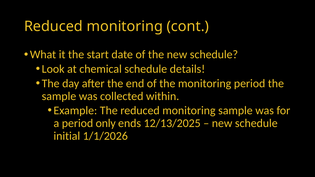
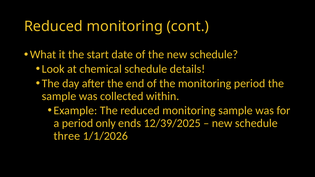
12/13/2025: 12/13/2025 -> 12/39/2025
initial: initial -> three
